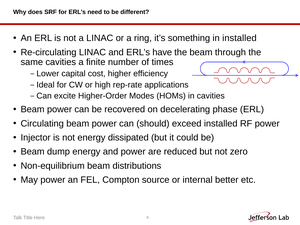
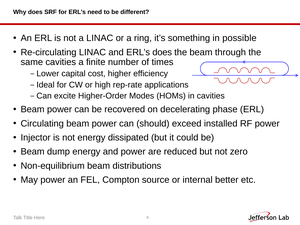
in installed: installed -> possible
ERL’s have: have -> does
